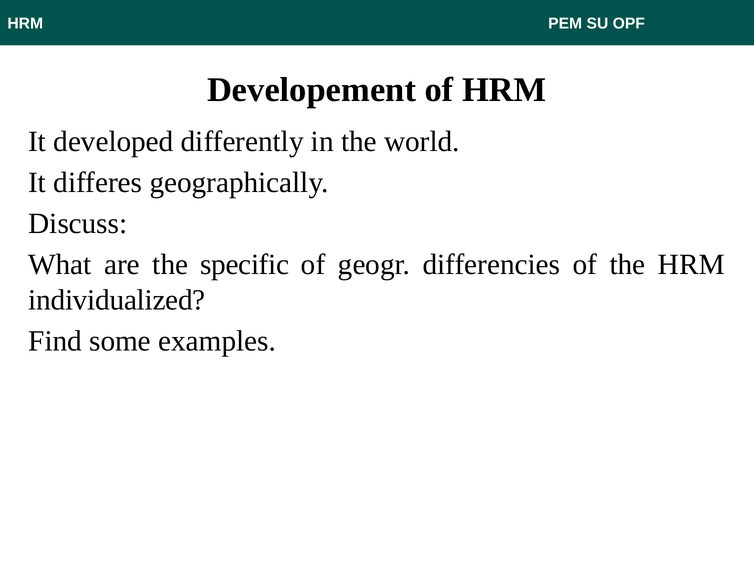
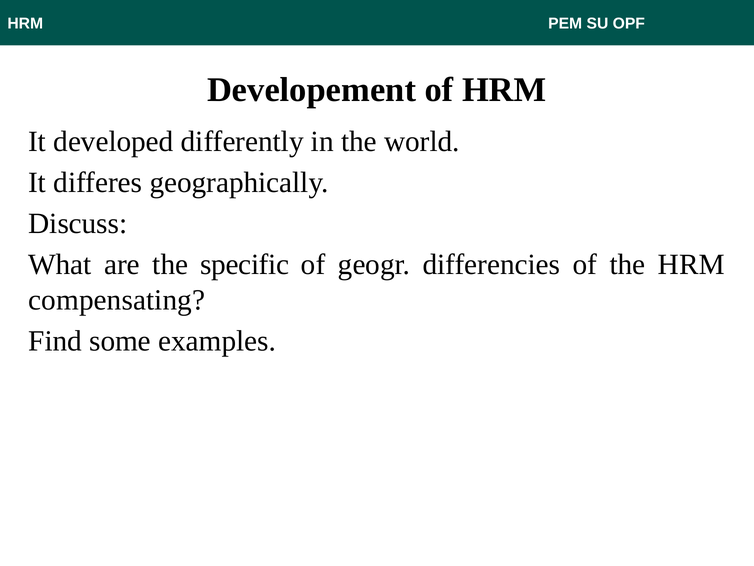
individualized: individualized -> compensating
